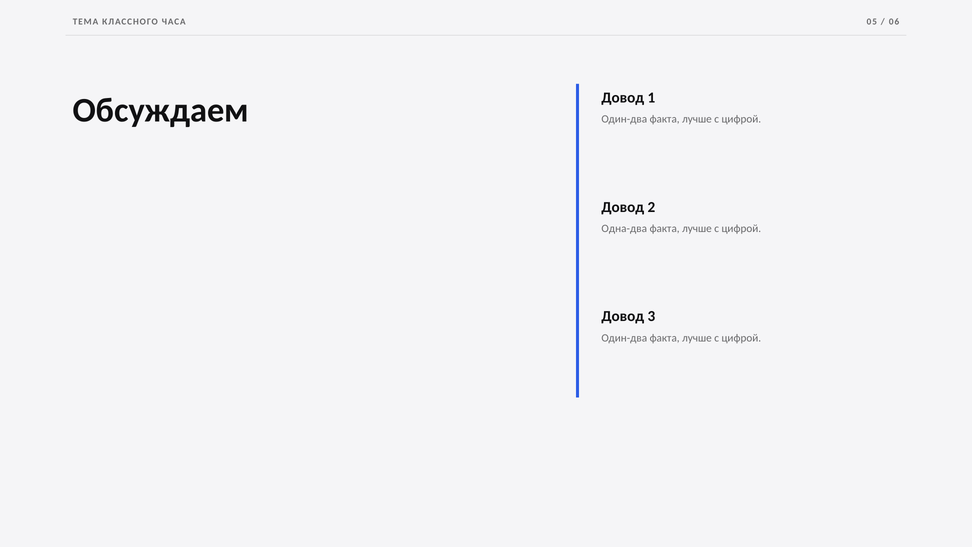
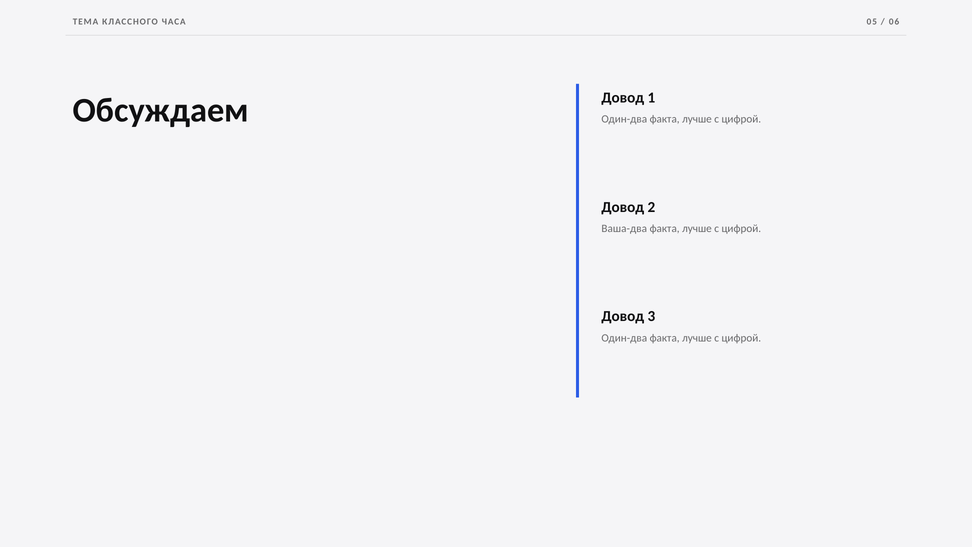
Одна-два: Одна-два -> Ваша-два
